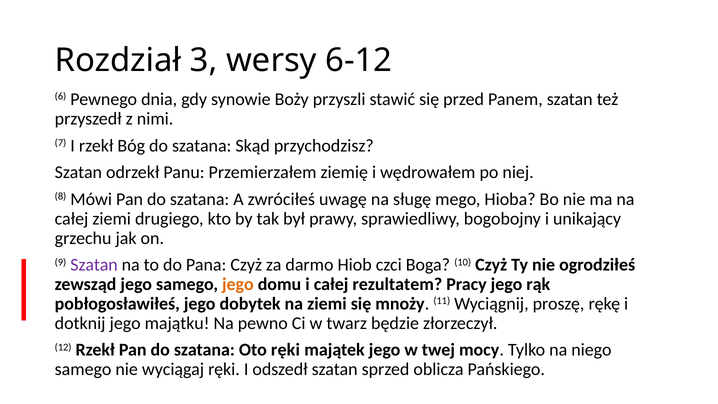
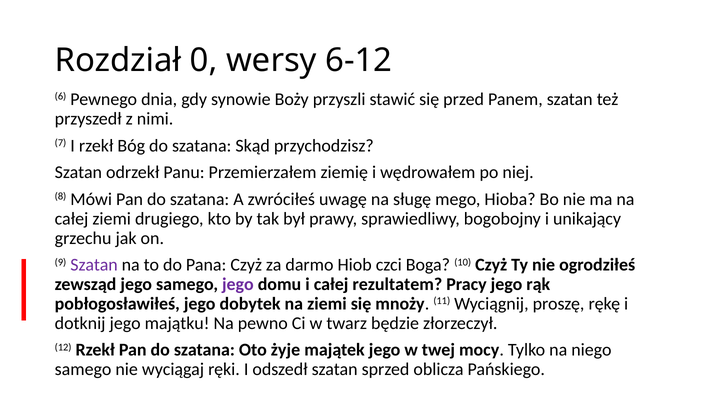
3: 3 -> 0
jego at (238, 284) colour: orange -> purple
Oto ręki: ręki -> żyje
